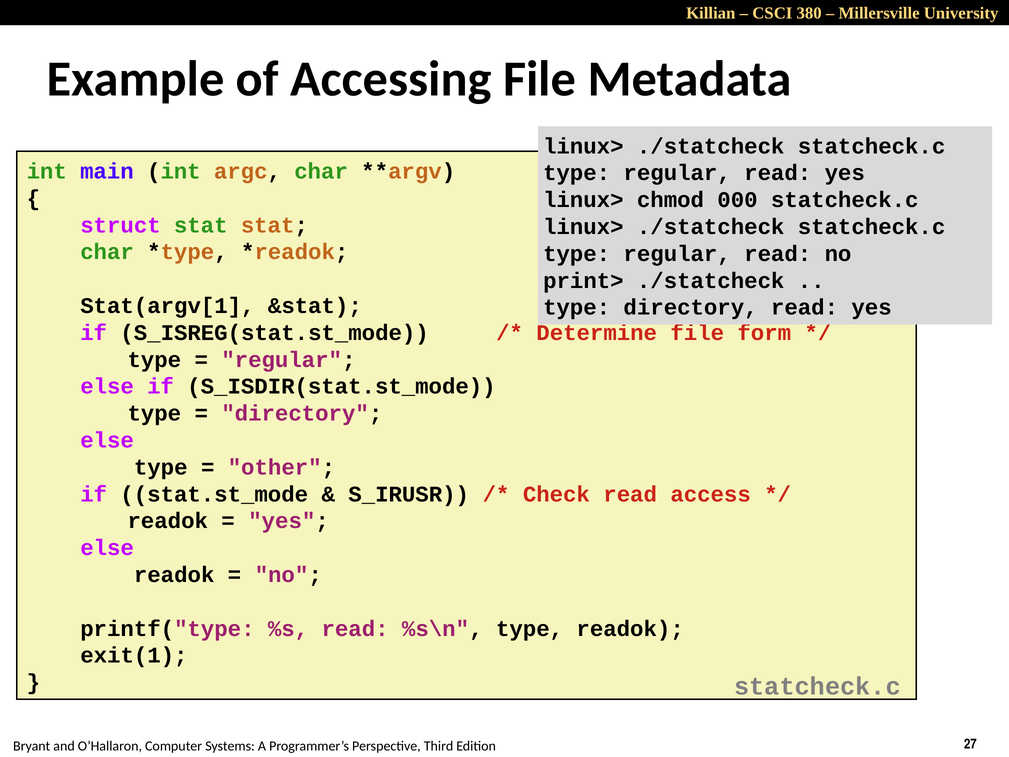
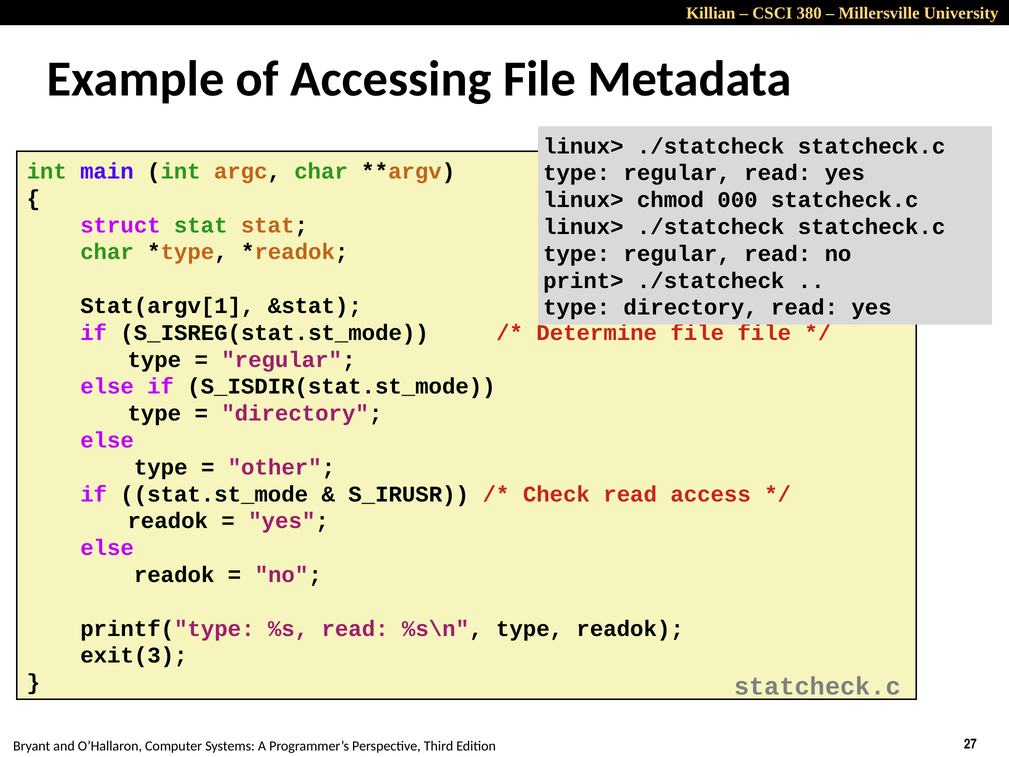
file form: form -> file
exit(1: exit(1 -> exit(3
